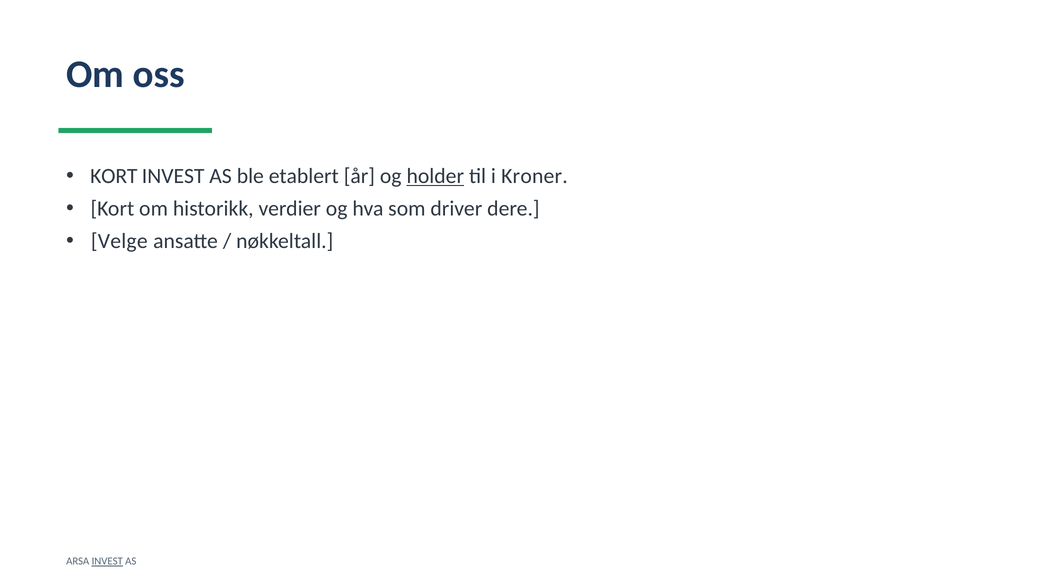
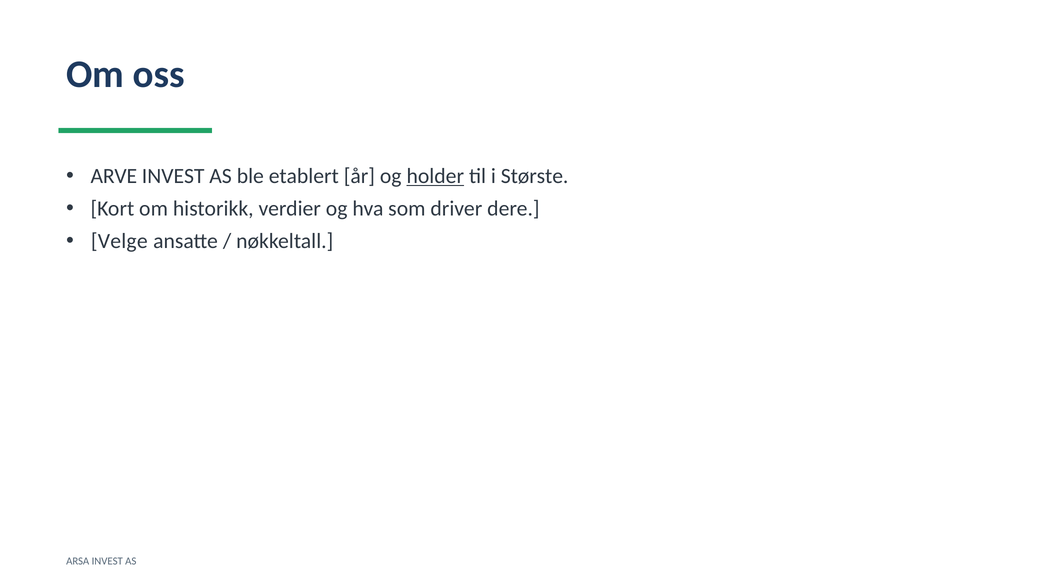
KORT at (114, 176): KORT -> ARVE
Kroner: Kroner -> Største
INVEST at (107, 561) underline: present -> none
